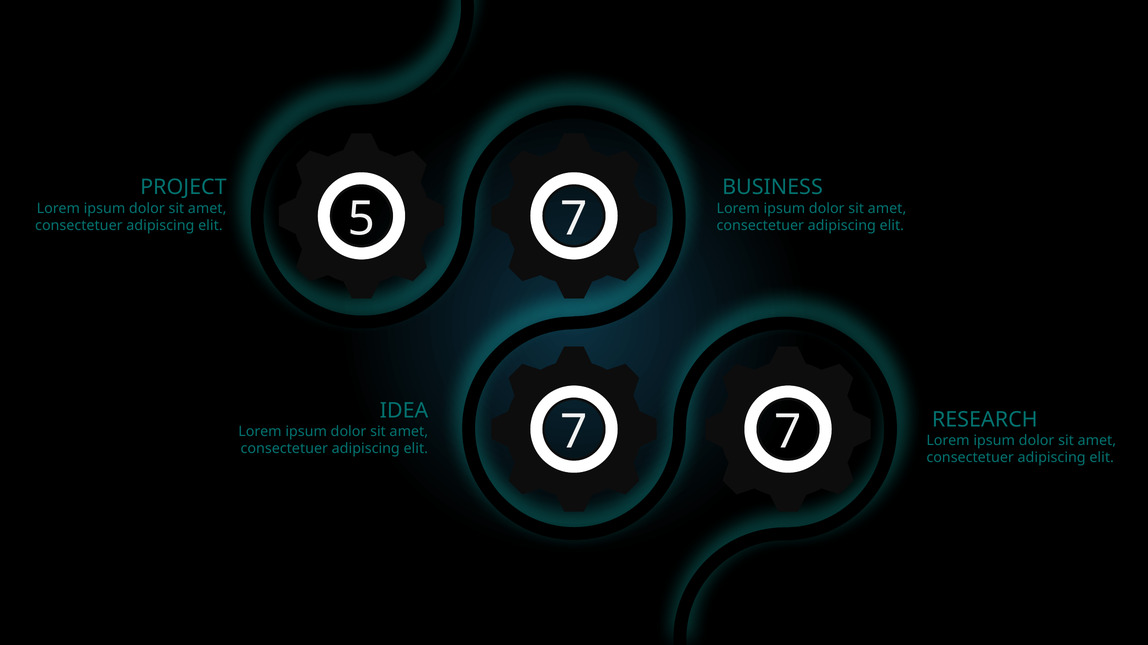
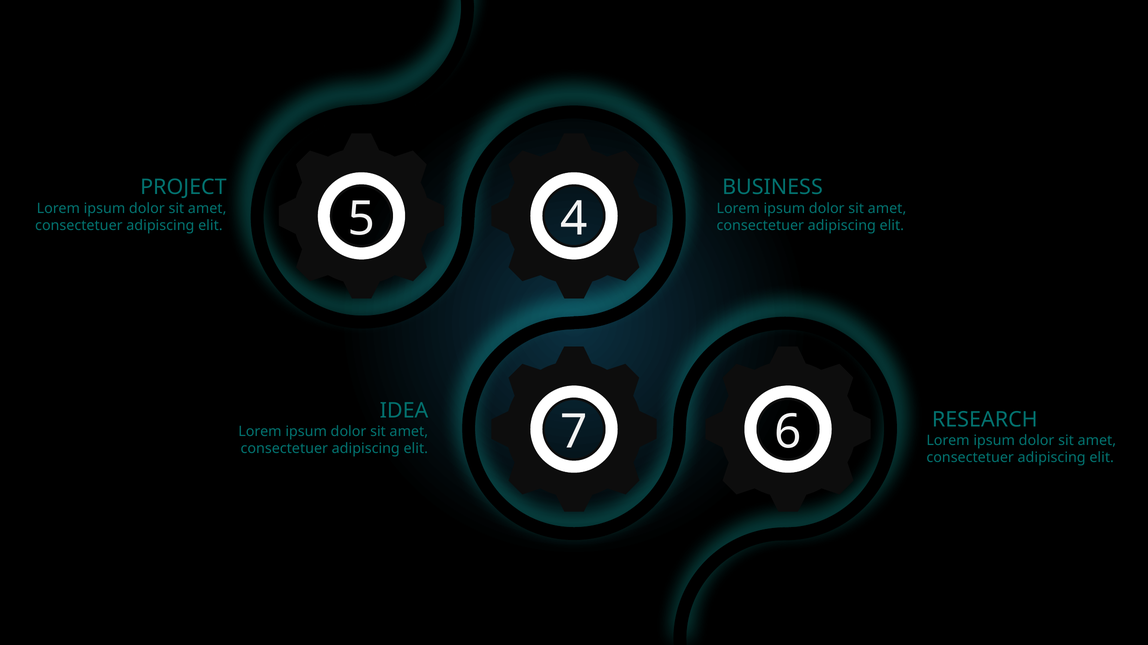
5 7: 7 -> 4
7 at (788, 433): 7 -> 6
